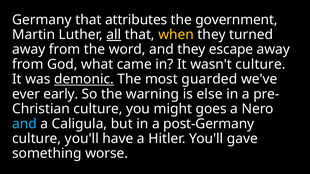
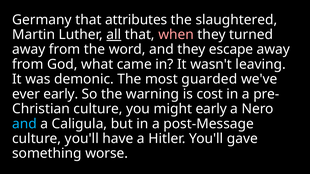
government: government -> slaughtered
when colour: yellow -> pink
wasn't culture: culture -> leaving
demonic underline: present -> none
else: else -> cost
might goes: goes -> early
post-Germany: post-Germany -> post-Message
